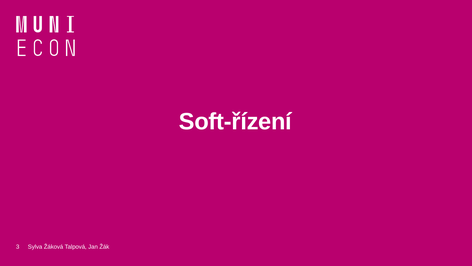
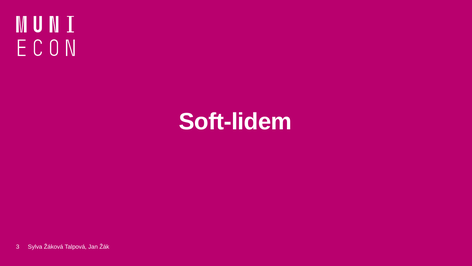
Soft-řízení: Soft-řízení -> Soft-lidem
